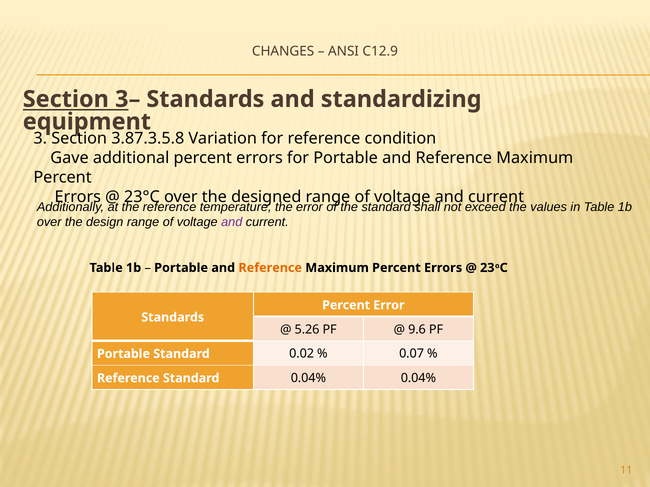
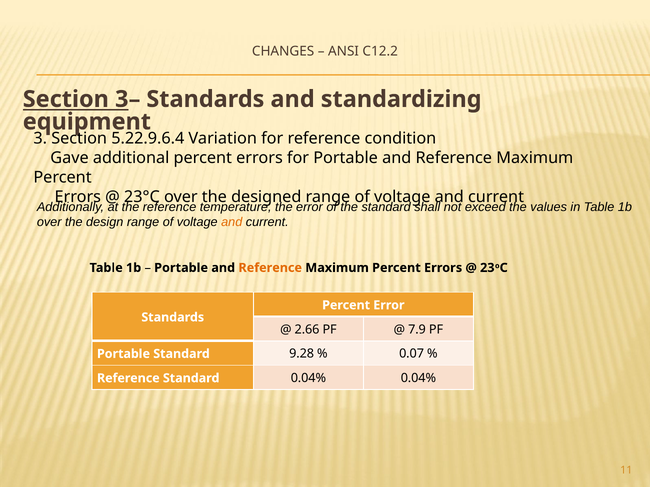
C12.9: C12.9 -> C12.2
3.87.3.5.8: 3.87.3.5.8 -> 5.22.9.6.4
and at (232, 222) colour: purple -> orange
5.26: 5.26 -> 2.66
9.6: 9.6 -> 7.9
0.02: 0.02 -> 9.28
